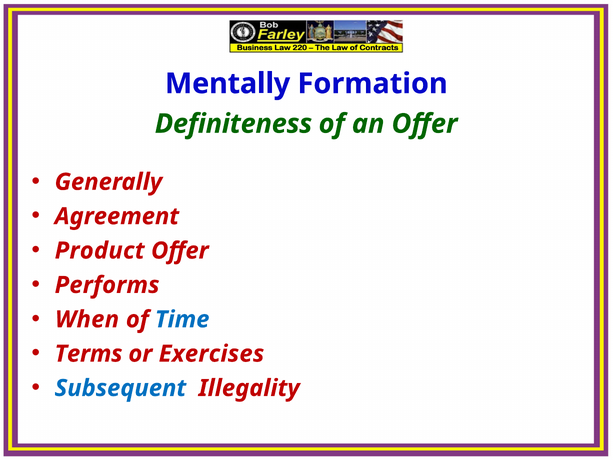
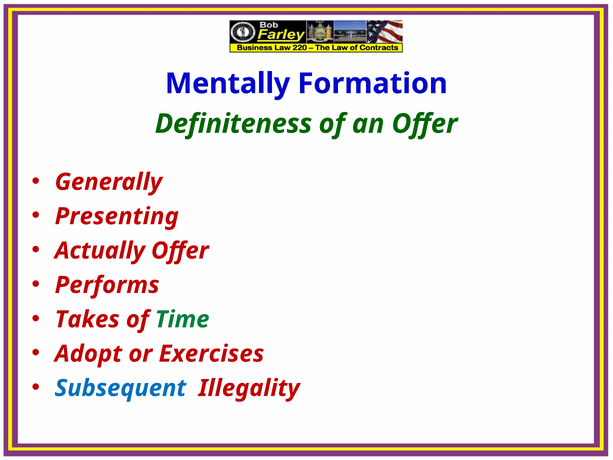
Agreement: Agreement -> Presenting
Product: Product -> Actually
When: When -> Takes
Time colour: blue -> green
Terms: Terms -> Adopt
